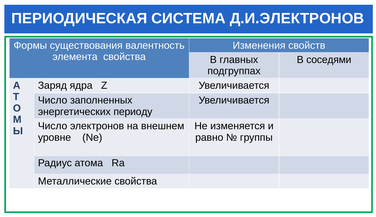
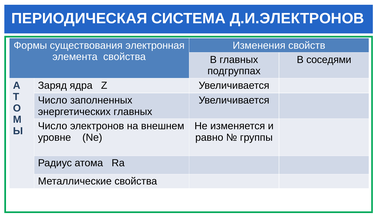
валентность: валентность -> электронная
энергетических периоду: периоду -> главных
